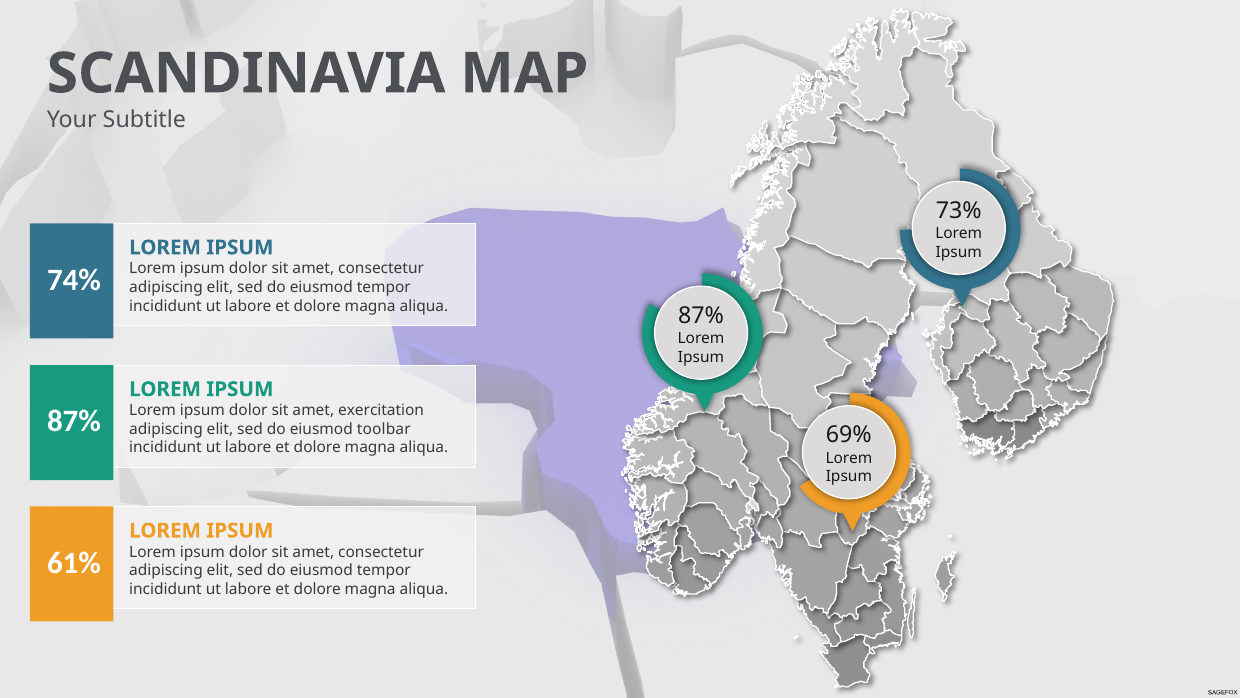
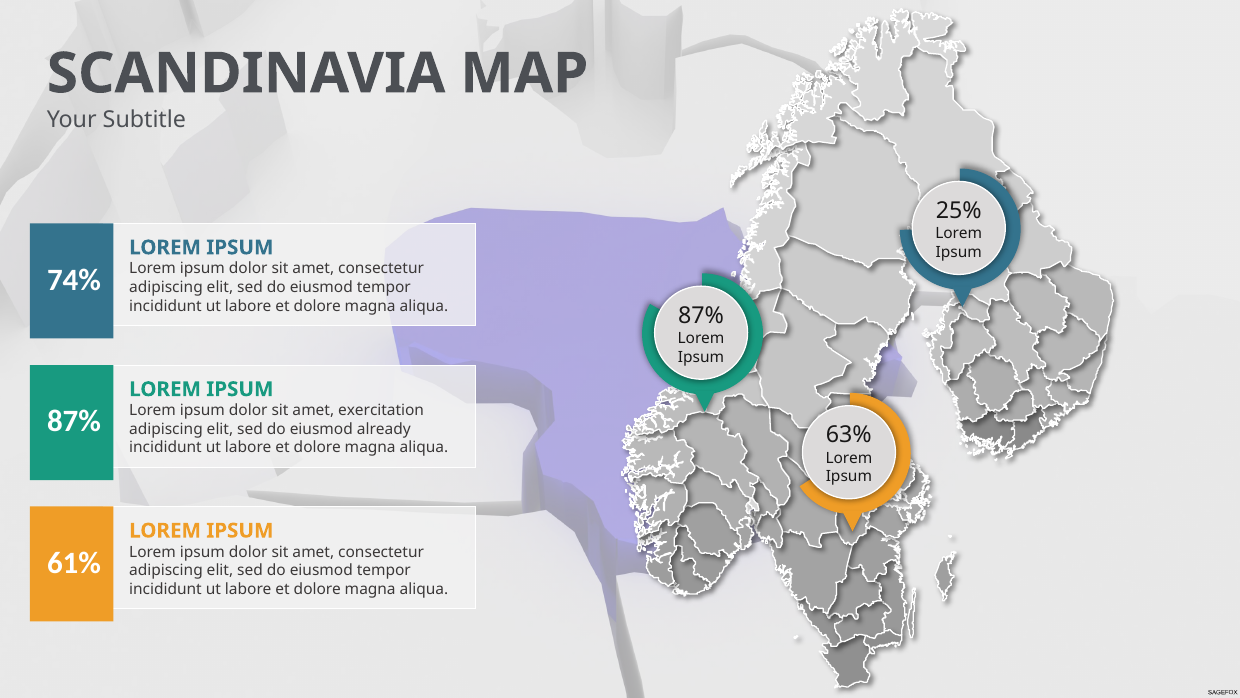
73%: 73% -> 25%
toolbar: toolbar -> already
69%: 69% -> 63%
